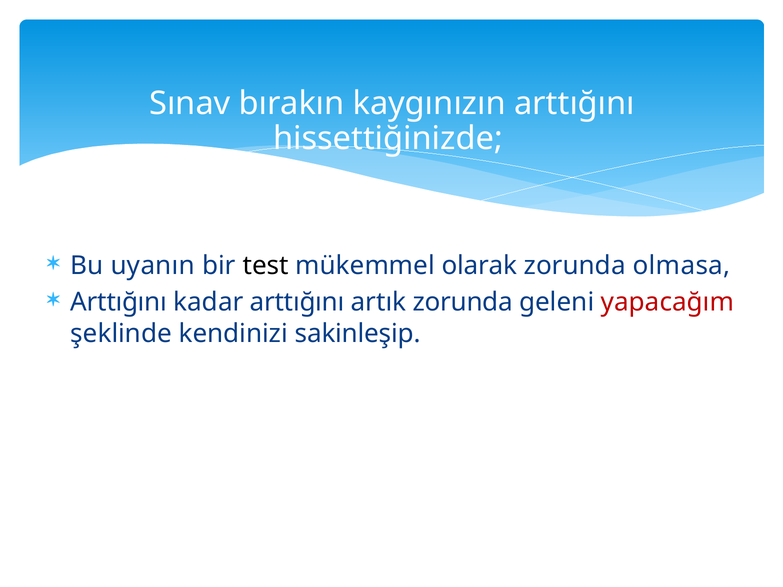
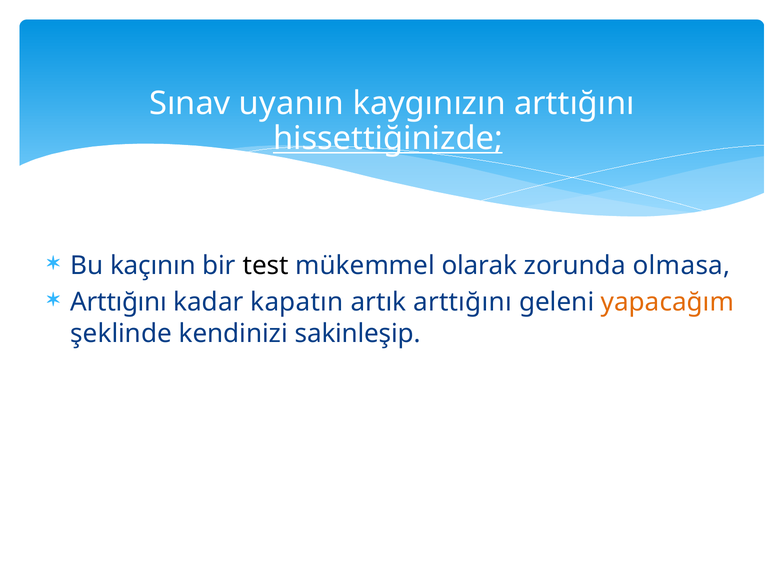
bırakın: bırakın -> uyanın
hissettiğinizde underline: none -> present
uyanın: uyanın -> kaçının
kadar arttığını: arttığını -> kapatın
artık zorunda: zorunda -> arttığını
yapacağım colour: red -> orange
